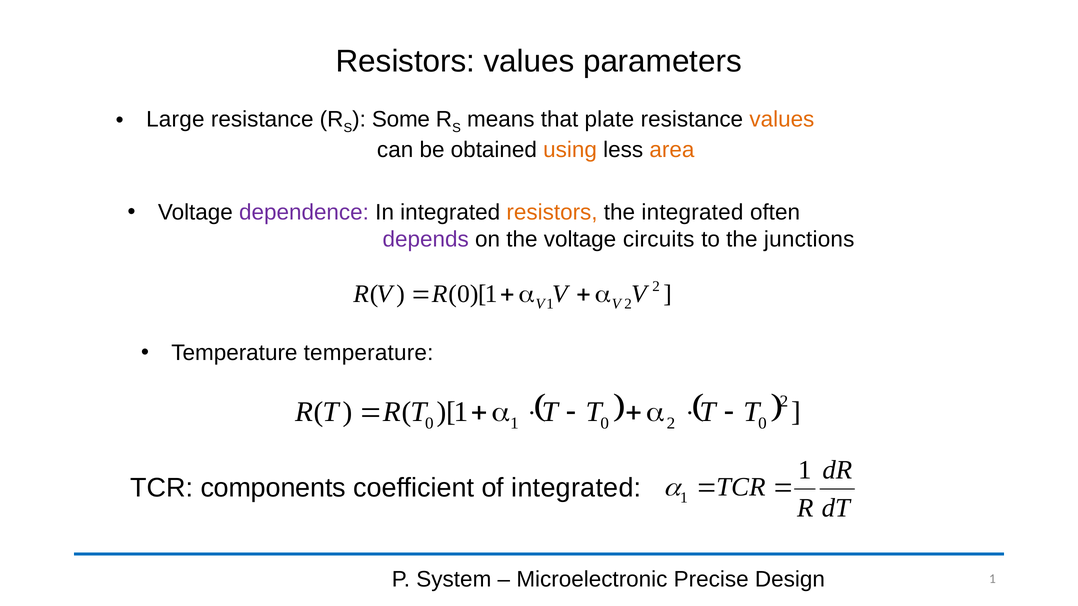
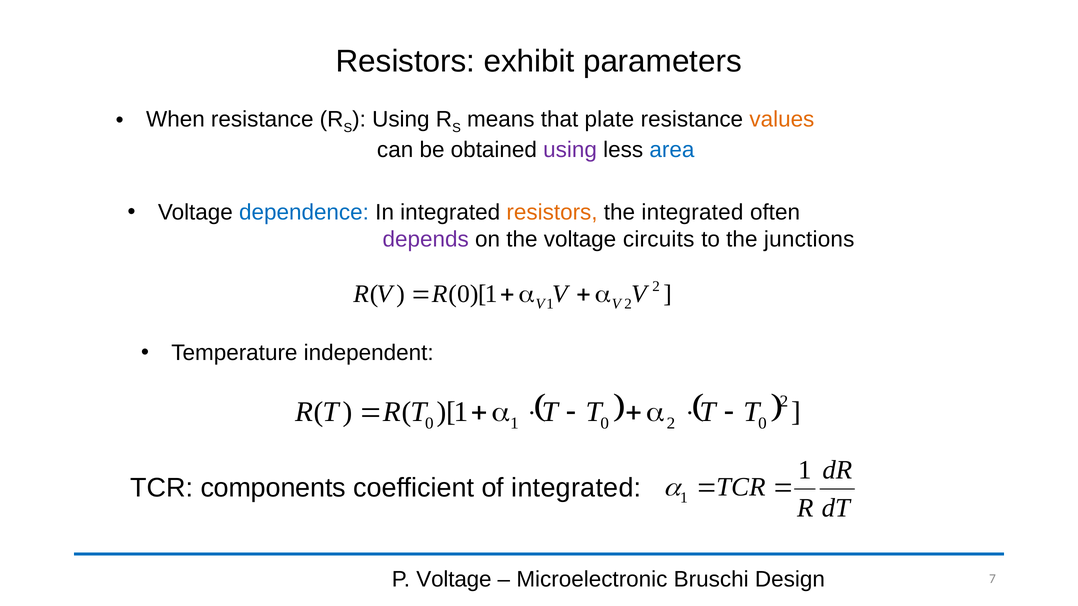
Resistors values: values -> exhibit
Large: Large -> When
Some at (401, 119): Some -> Using
using at (570, 150) colour: orange -> purple
area colour: orange -> blue
dependence colour: purple -> blue
Temperature temperature: temperature -> independent
P System: System -> Voltage
Precise: Precise -> Bruschi
Design 1: 1 -> 7
